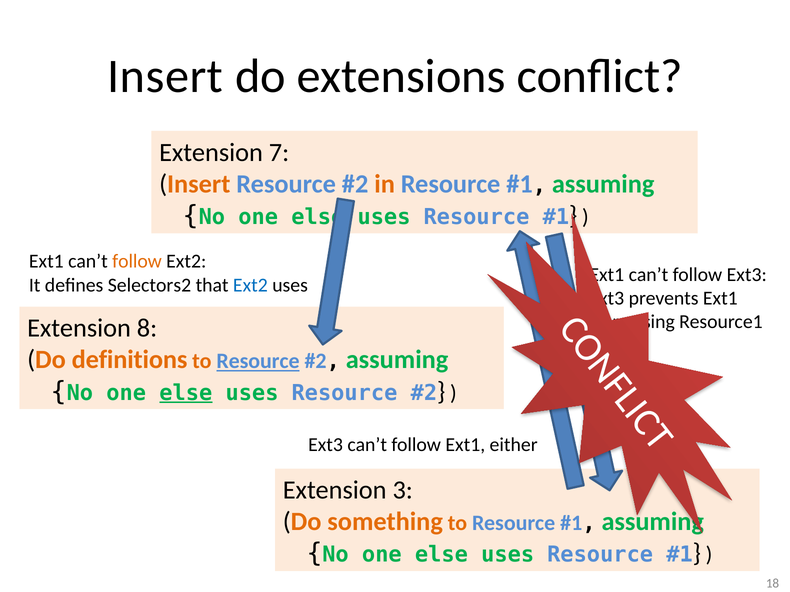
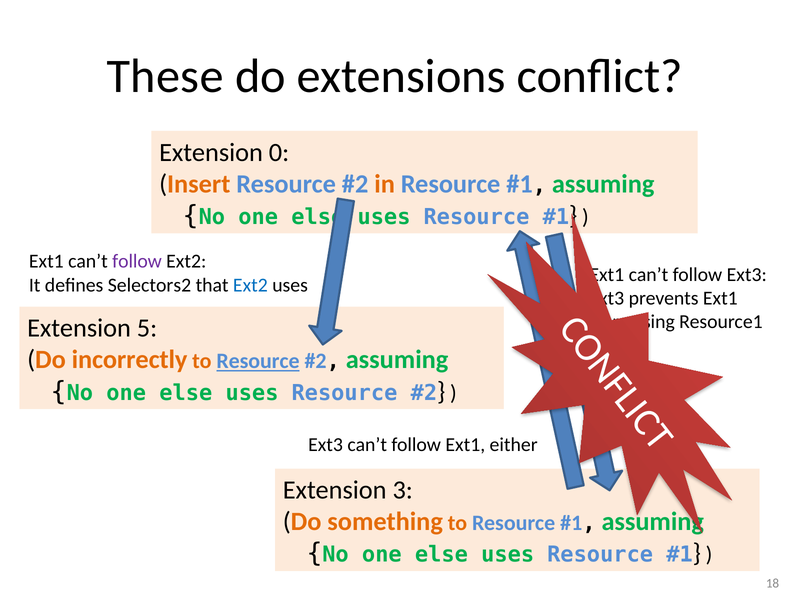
Insert at (165, 76): Insert -> These
7: 7 -> 0
follow at (137, 262) colour: orange -> purple
8: 8 -> 5
definitions: definitions -> incorrectly
else at (186, 393) underline: present -> none
